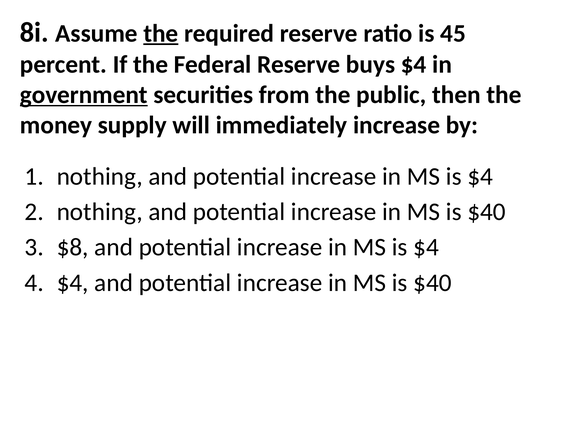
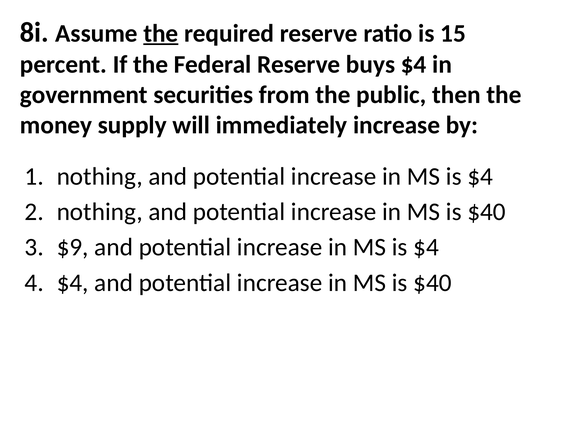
45: 45 -> 15
government underline: present -> none
$8: $8 -> $9
